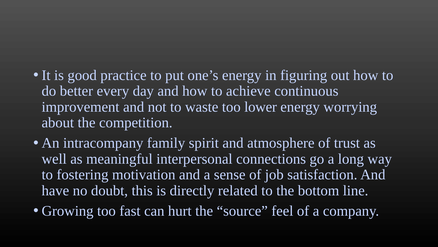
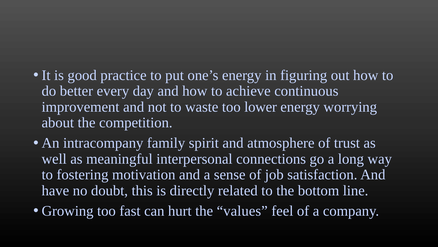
source: source -> values
